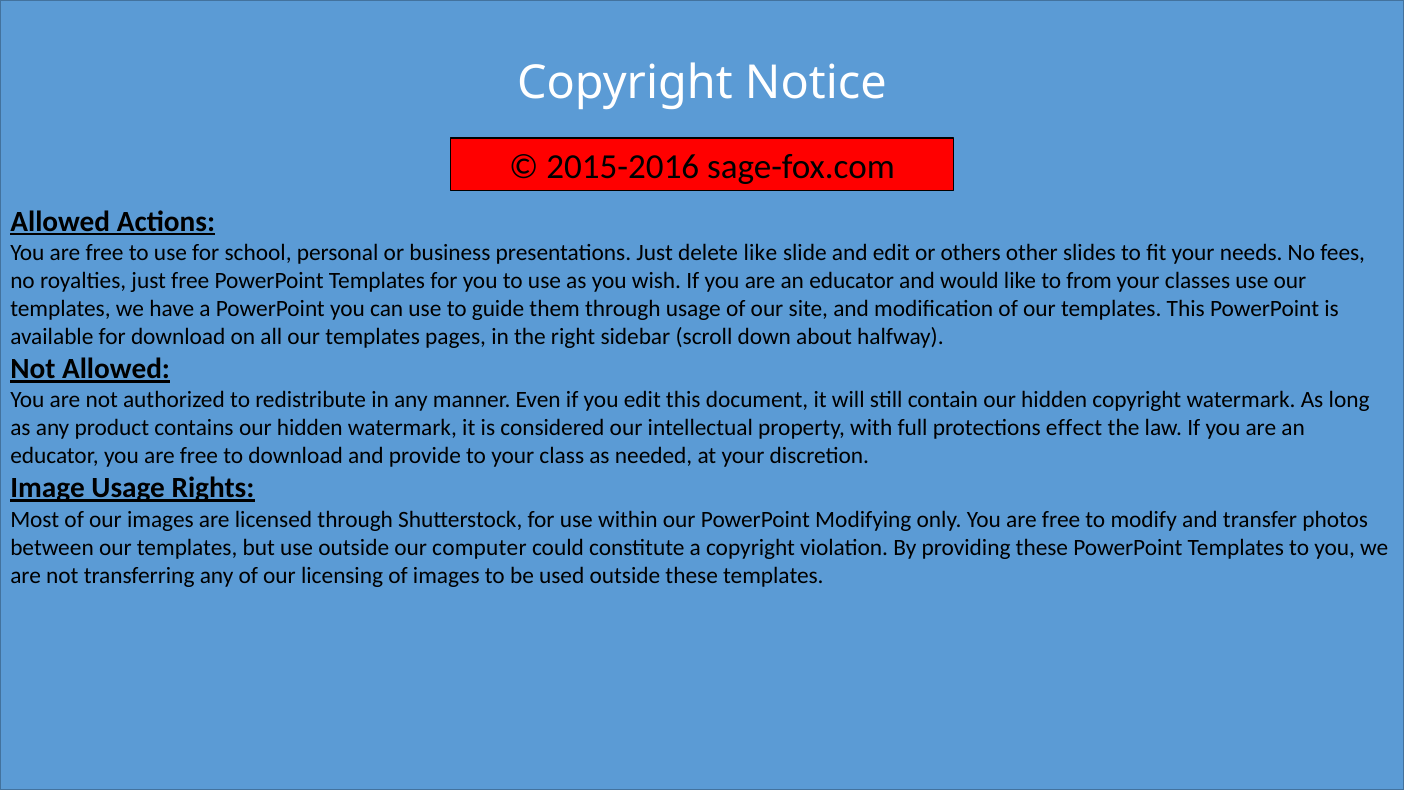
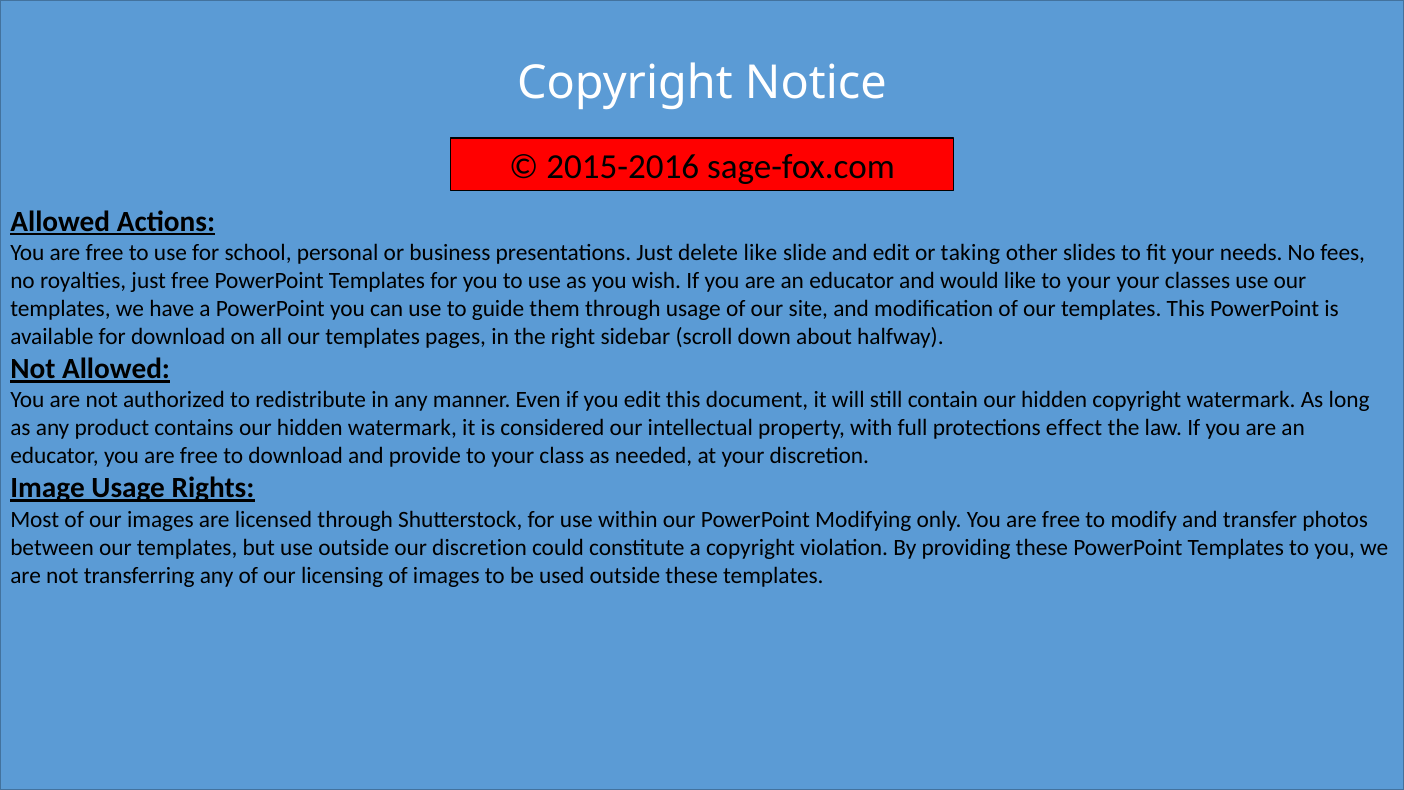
others: others -> taking
like to from: from -> your
our computer: computer -> discretion
